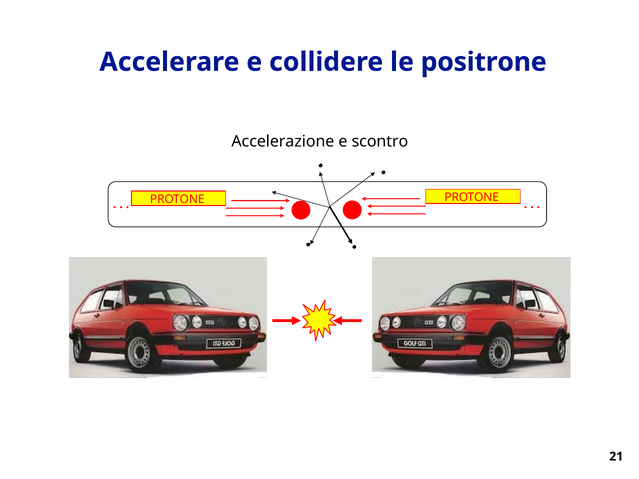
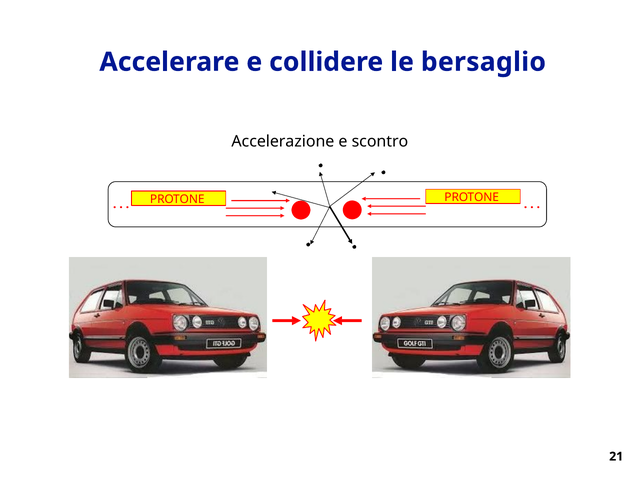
positrone: positrone -> bersaglio
